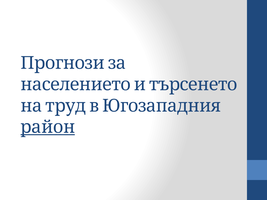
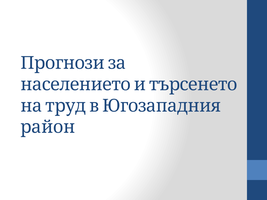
район underline: present -> none
